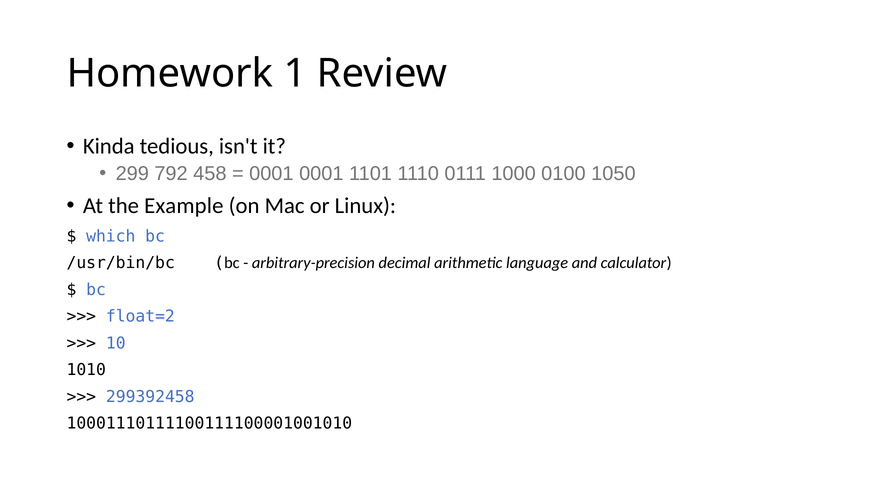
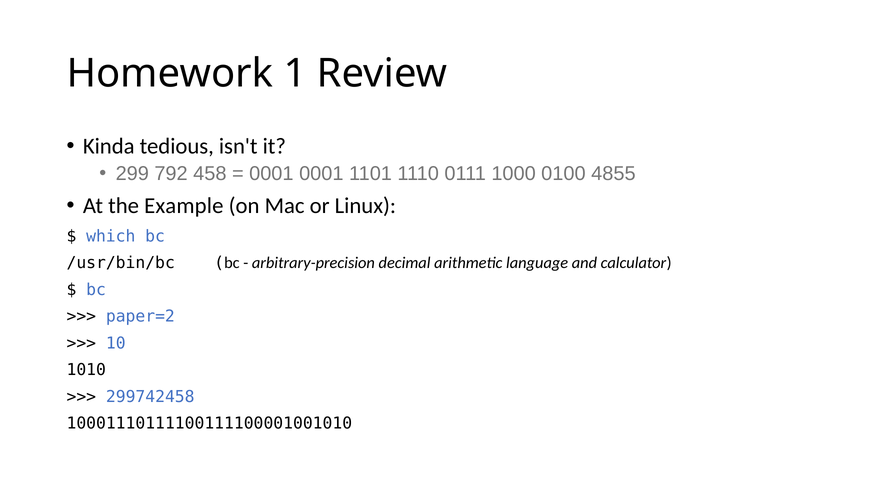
1050: 1050 -> 4855
float=2: float=2 -> paper=2
299392458: 299392458 -> 299742458
